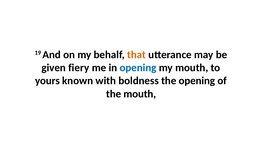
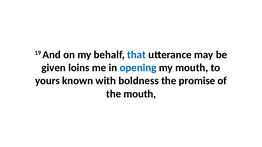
that colour: orange -> blue
fiery: fiery -> loins
the opening: opening -> promise
